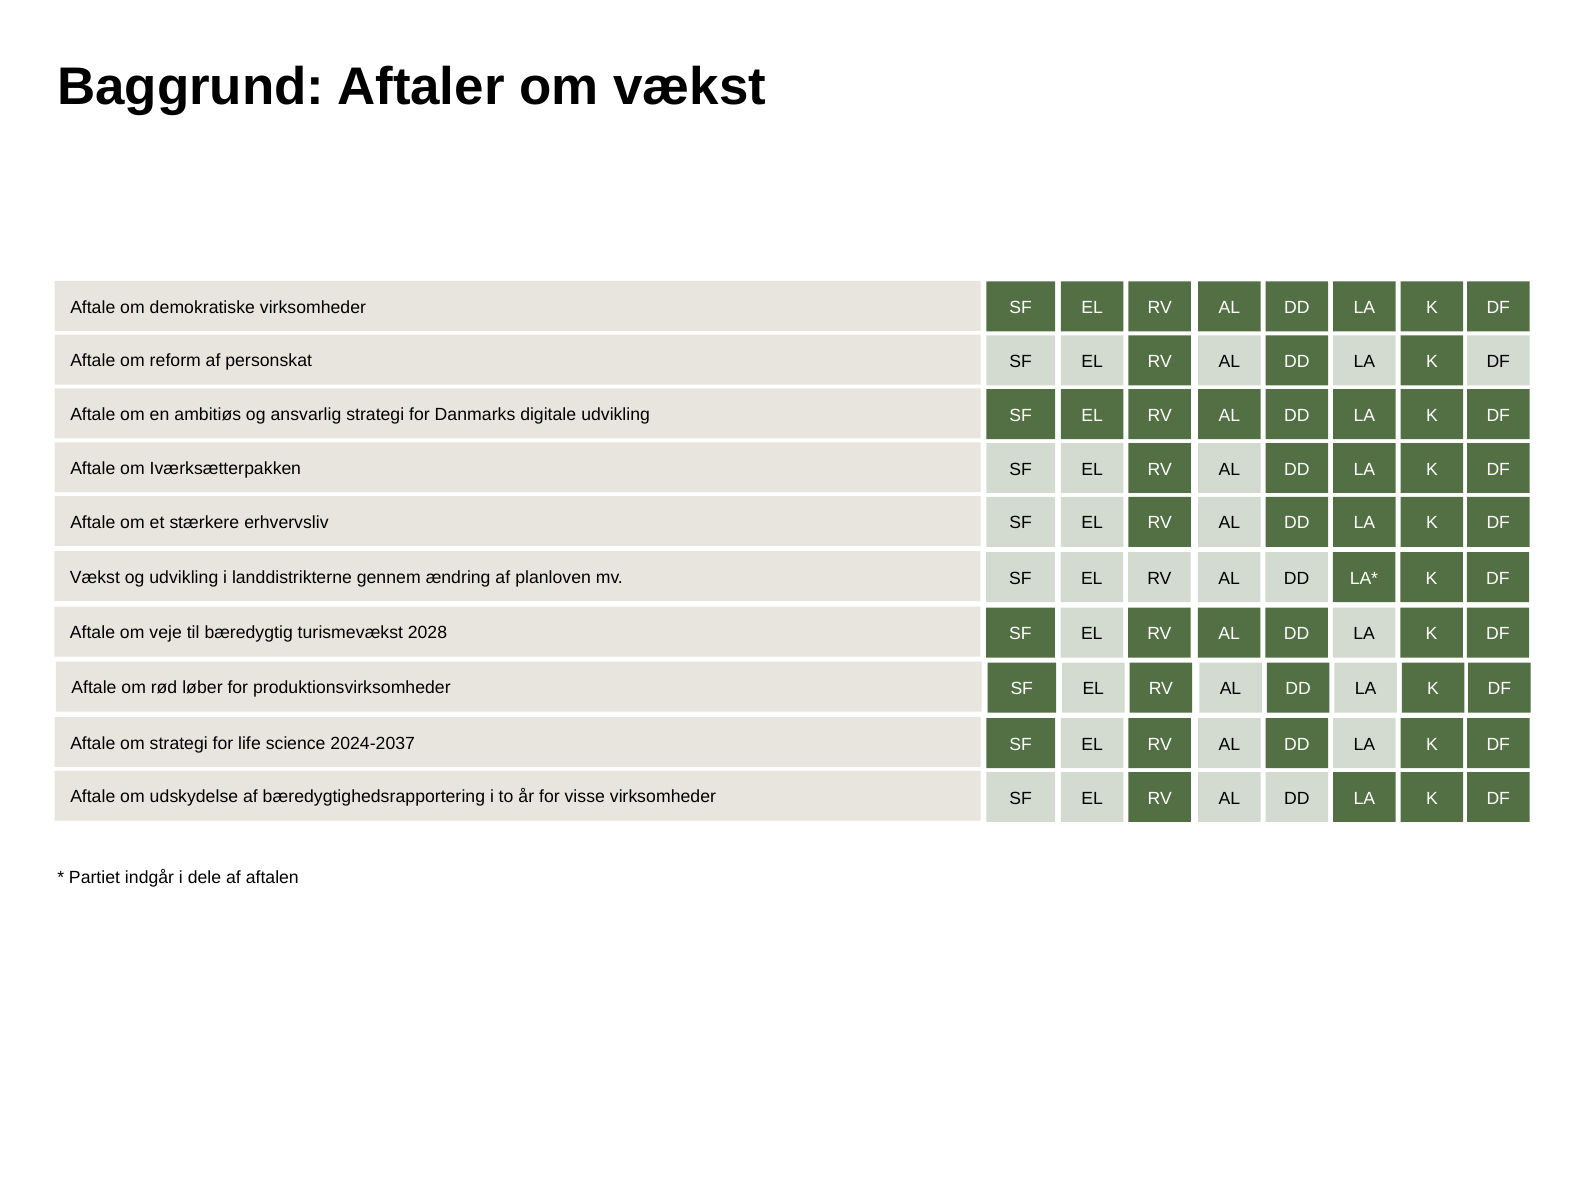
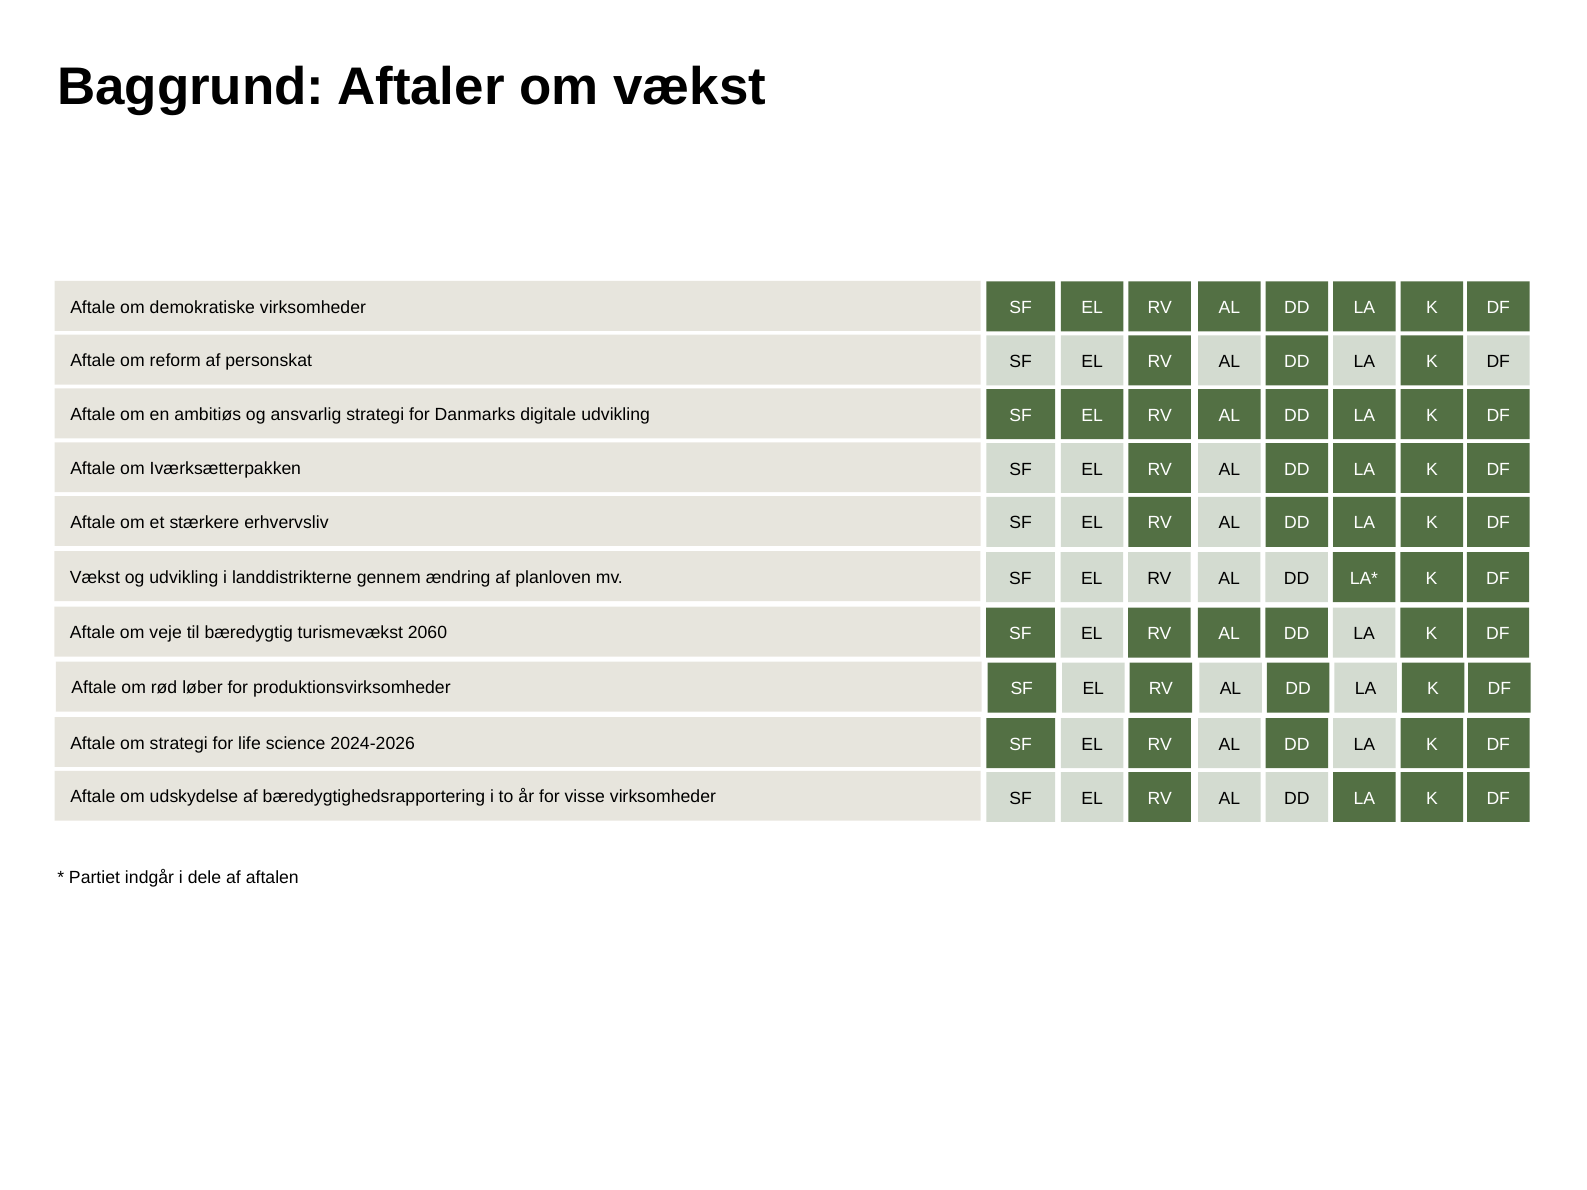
2028: 2028 -> 2060
2024-2037: 2024-2037 -> 2024-2026
